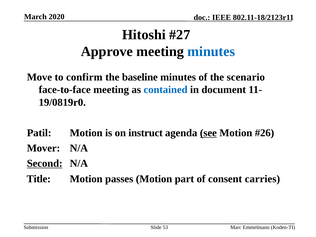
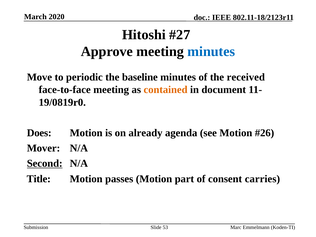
confirm: confirm -> periodic
scenario: scenario -> received
contained colour: blue -> orange
Patil: Patil -> Does
instruct: instruct -> already
see underline: present -> none
